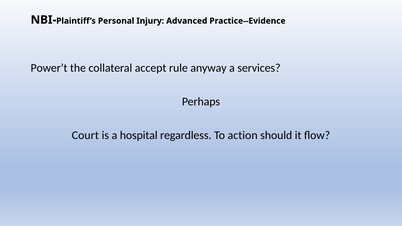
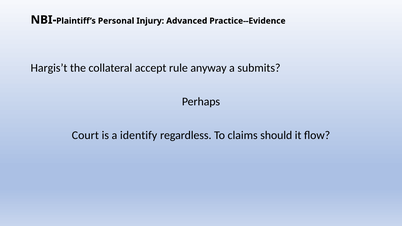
Power’t: Power’t -> Hargis’t
services: services -> submits
hospital: hospital -> identify
action: action -> claims
